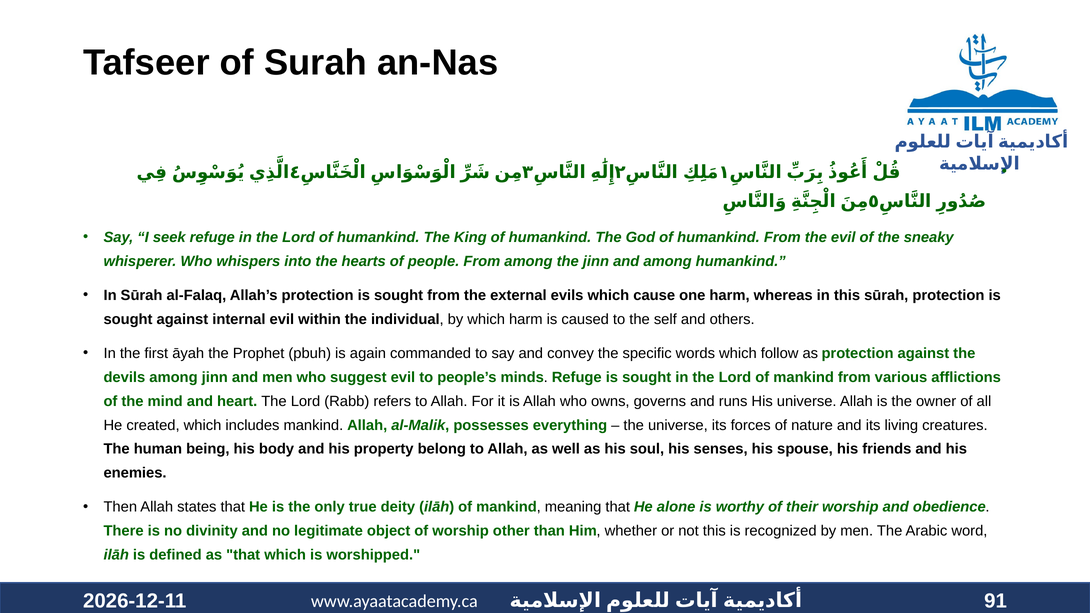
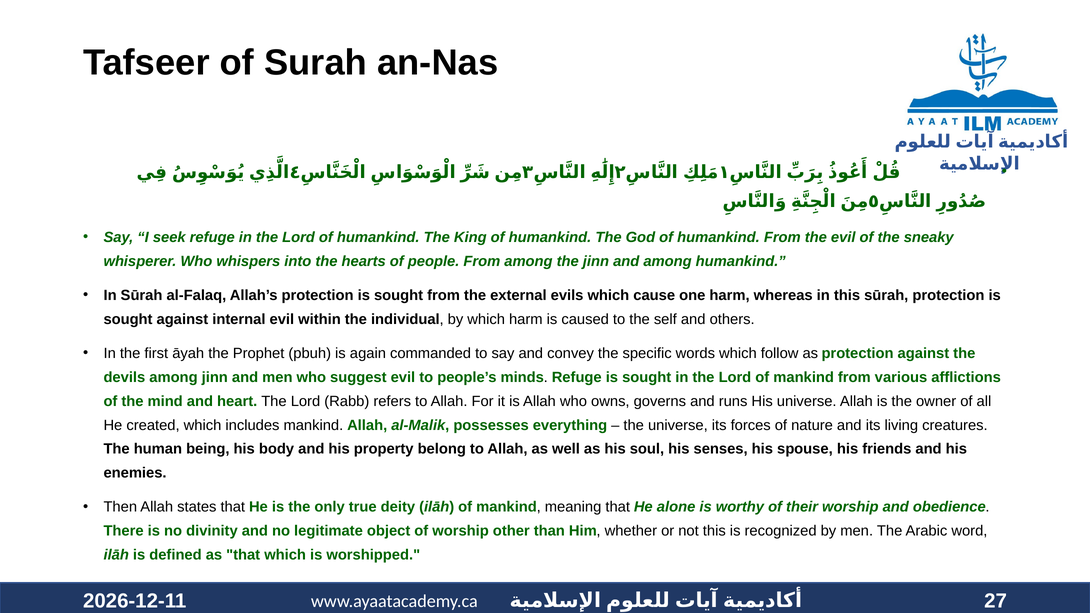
91: 91 -> 27
